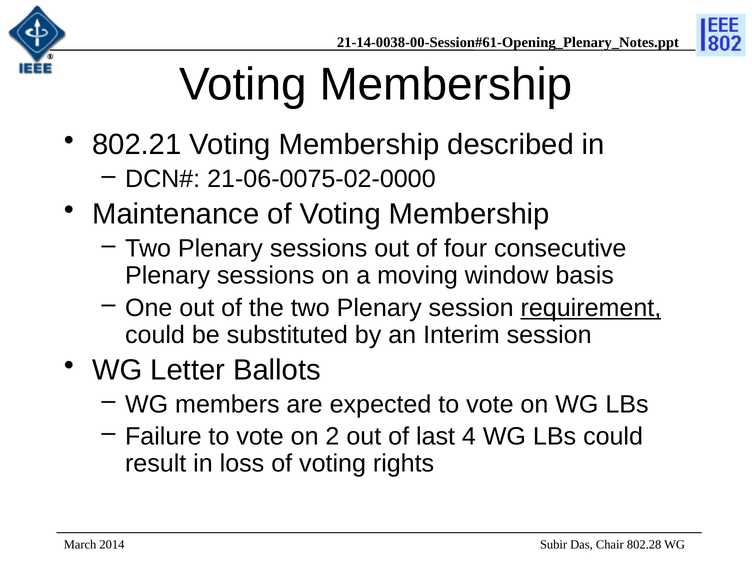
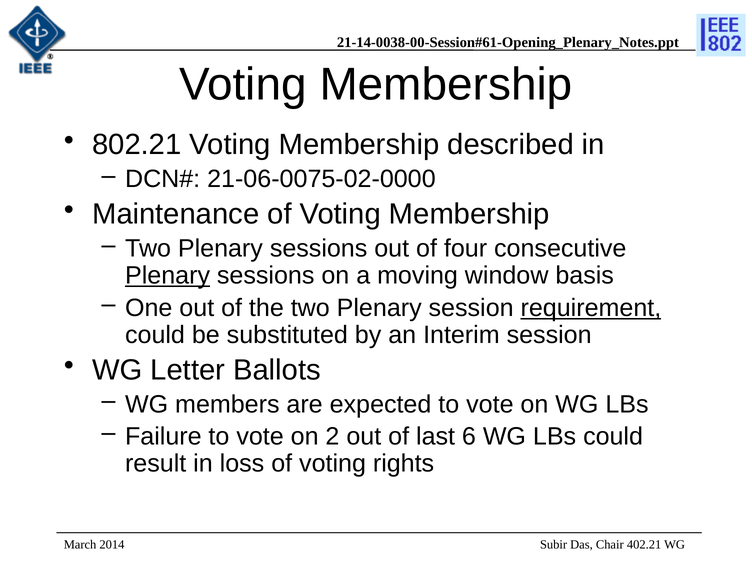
Plenary at (168, 276) underline: none -> present
4: 4 -> 6
802.28: 802.28 -> 402.21
